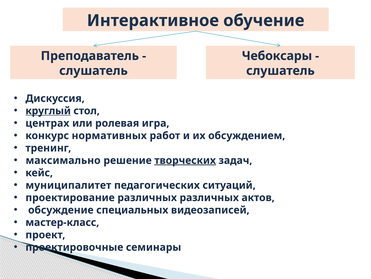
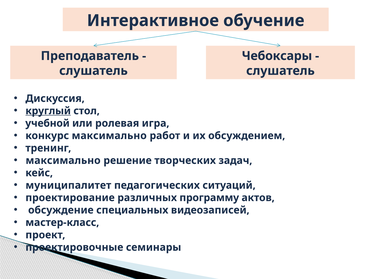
центрах: центрах -> учебной
конкурс нормативных: нормативных -> максимально
творческих underline: present -> none
различных различных: различных -> программу
